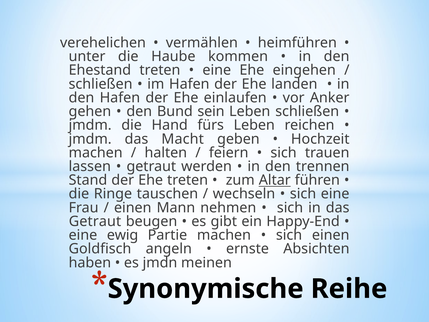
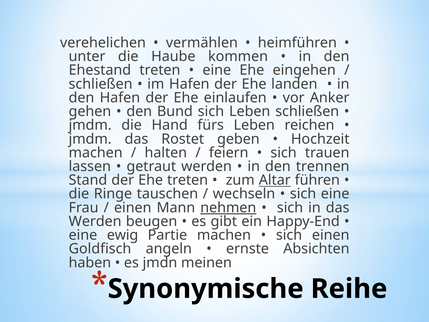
Bund sein: sein -> sich
Macht: Macht -> Rostet
nehmen underline: none -> present
Getraut at (95, 221): Getraut -> Werden
